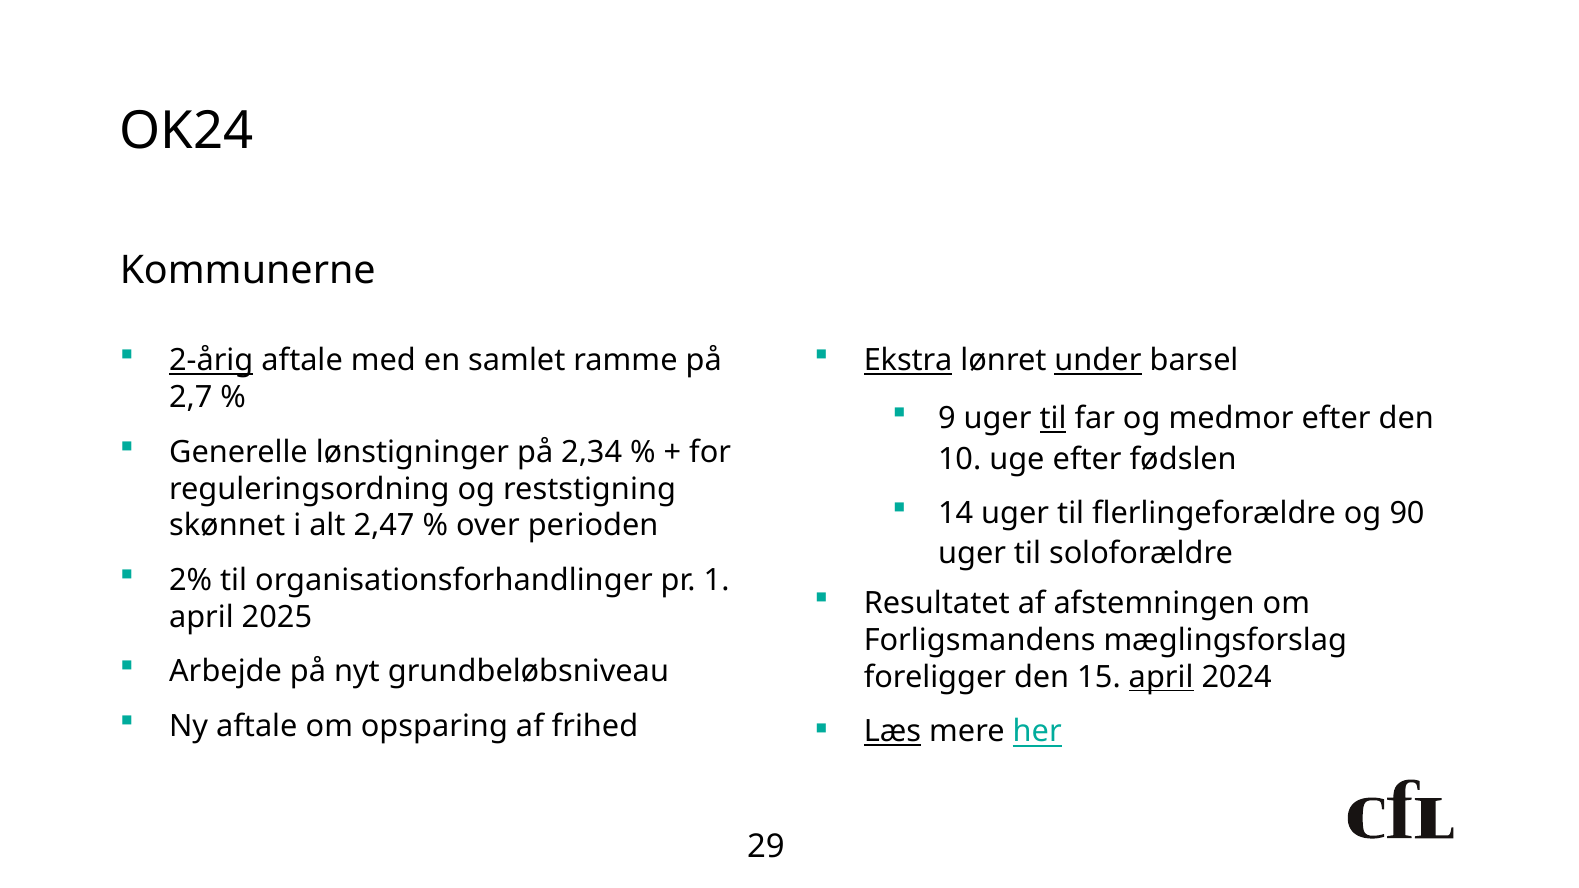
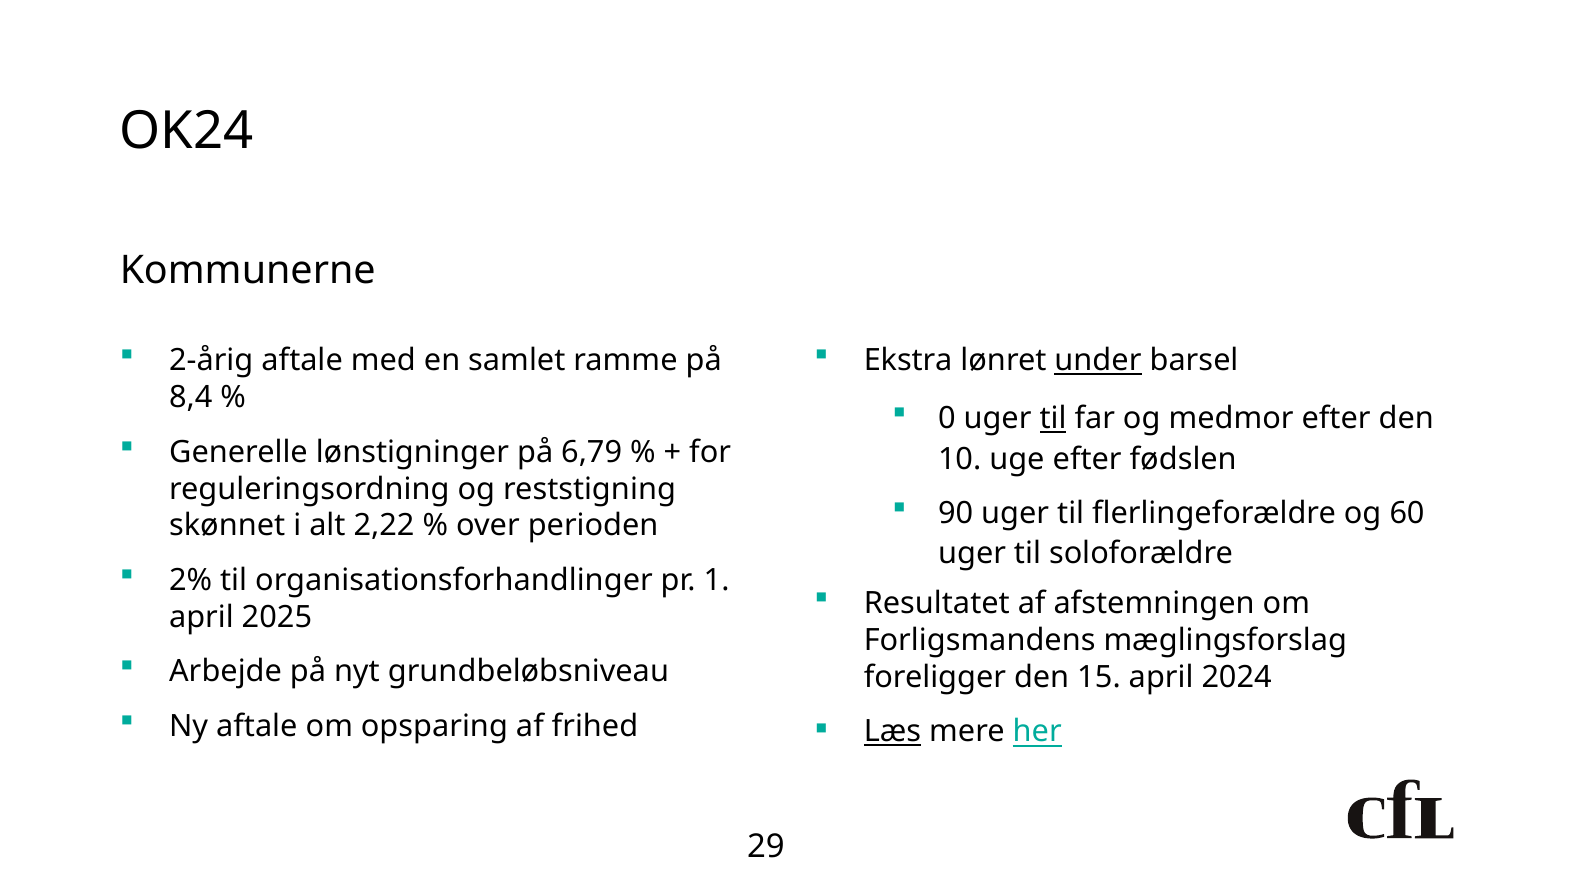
2-årig underline: present -> none
Ekstra underline: present -> none
2,7: 2,7 -> 8,4
9: 9 -> 0
2,34: 2,34 -> 6,79
14: 14 -> 90
90: 90 -> 60
2,47: 2,47 -> 2,22
april at (1161, 677) underline: present -> none
